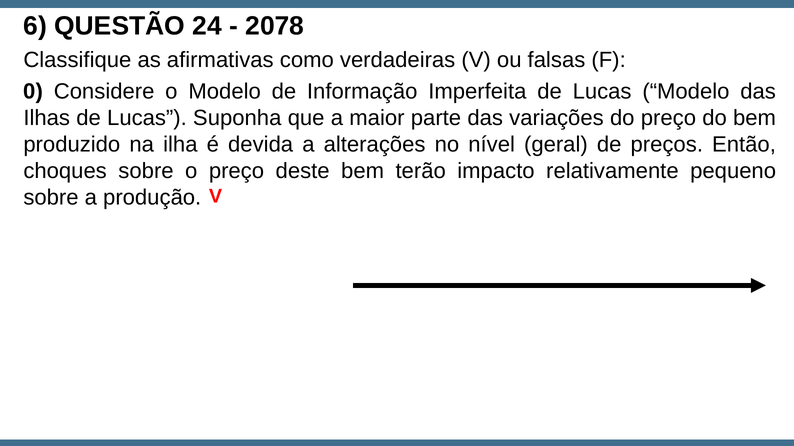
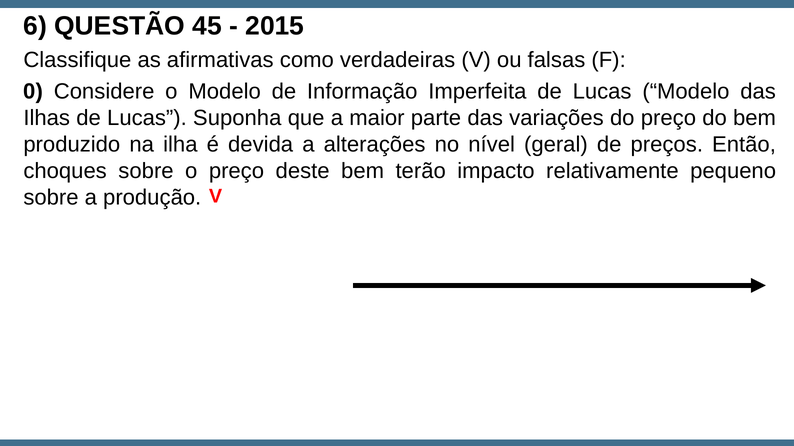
24: 24 -> 45
2078: 2078 -> 2015
